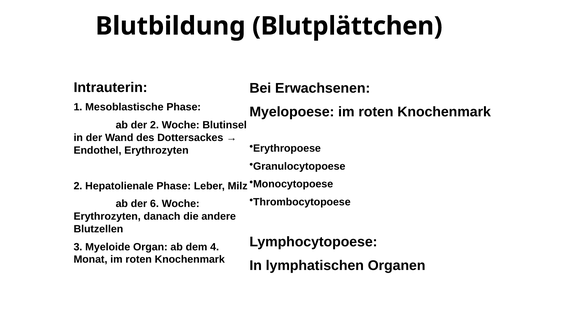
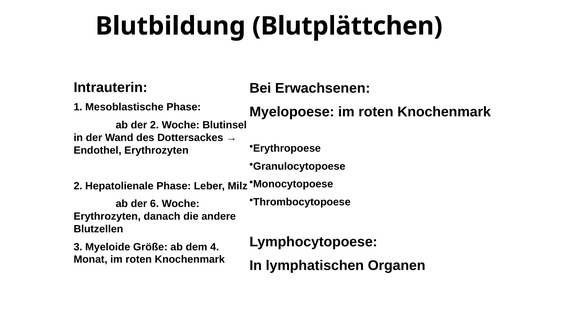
Organ: Organ -> Größe
